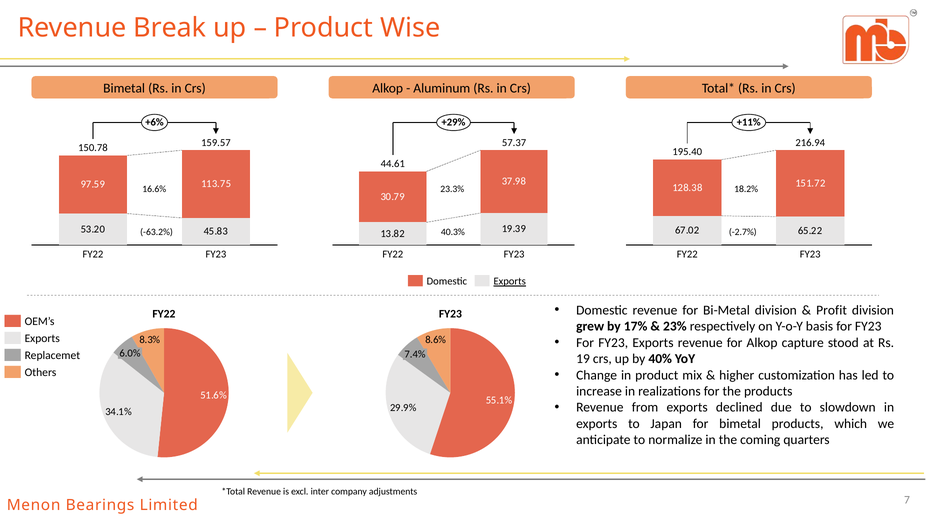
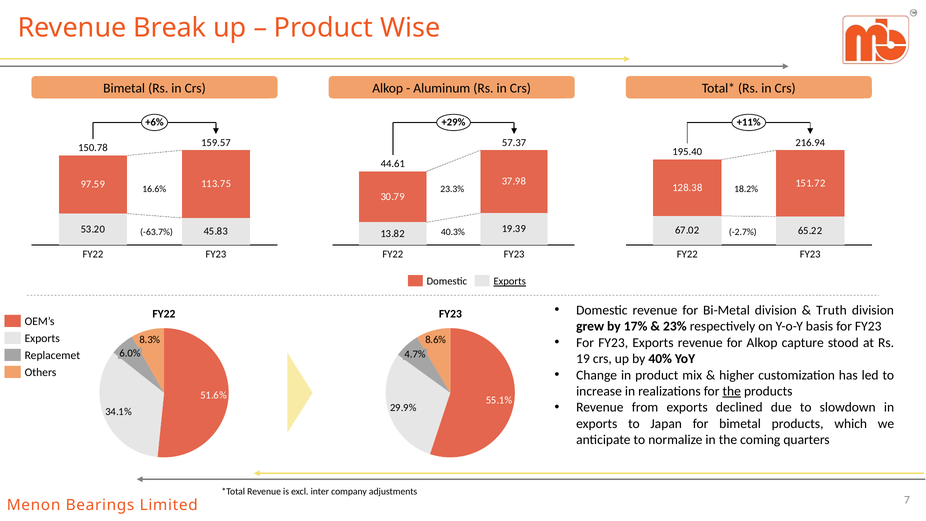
-63.2%: -63.2% -> -63.7%
Profit: Profit -> Truth
7.4%: 7.4% -> 4.7%
the at (732, 391) underline: none -> present
